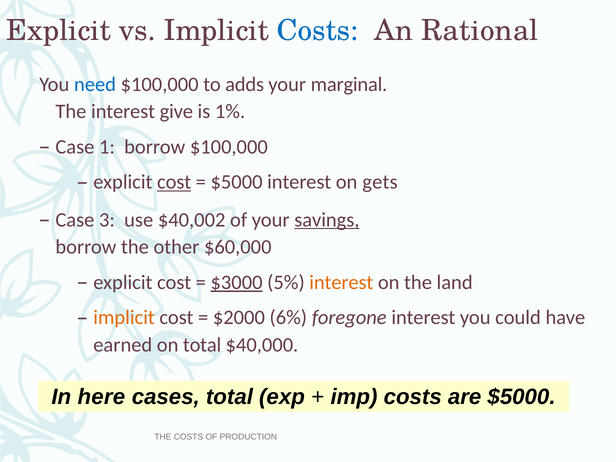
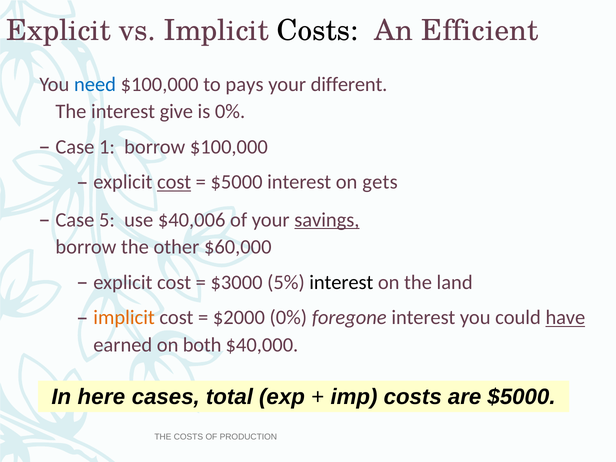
Costs at (318, 30) colour: blue -> black
Rational: Rational -> Efficient
adds: adds -> pays
marginal: marginal -> different
is 1%: 1% -> 0%
3: 3 -> 5
$40,002: $40,002 -> $40,006
$3000 underline: present -> none
interest at (341, 282) colour: orange -> black
$2000 6%: 6% -> 0%
have underline: none -> present
on total: total -> both
